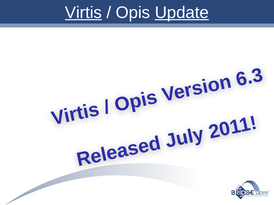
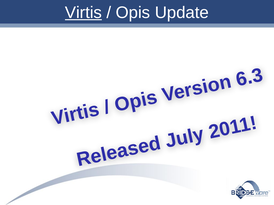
Update underline: present -> none
